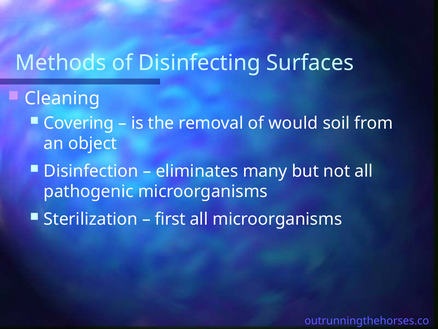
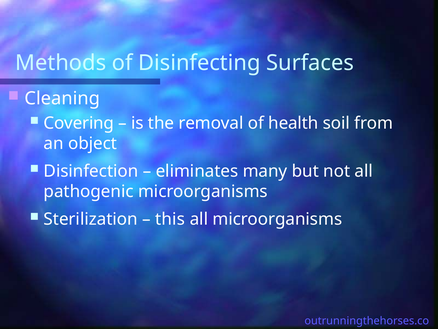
would: would -> health
first: first -> this
